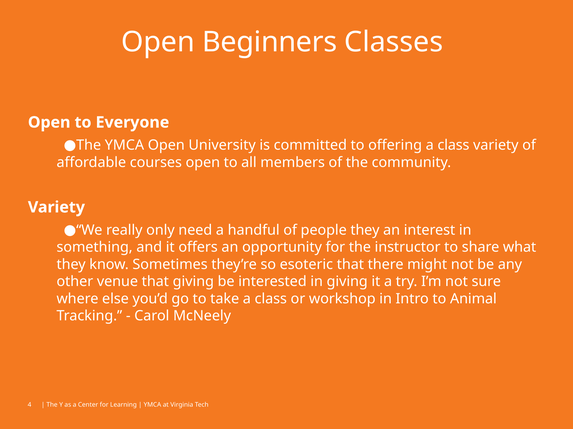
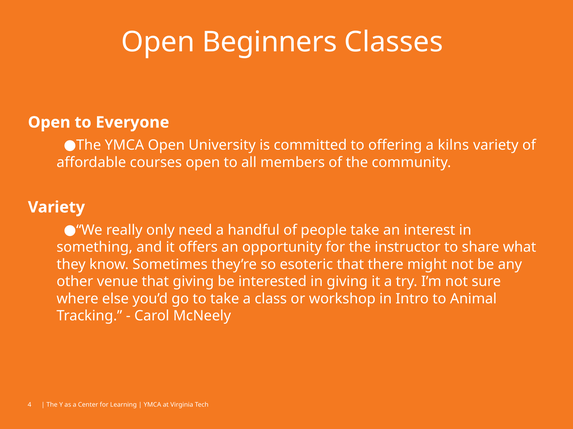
offering a class: class -> kilns
people they: they -> take
